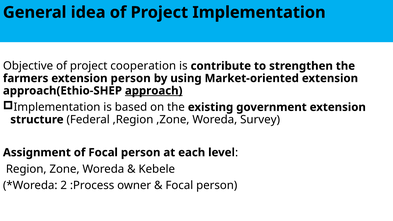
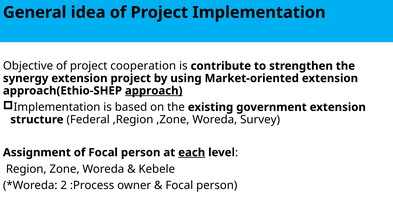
farmers: farmers -> synergy
extension person: person -> project
each underline: none -> present
